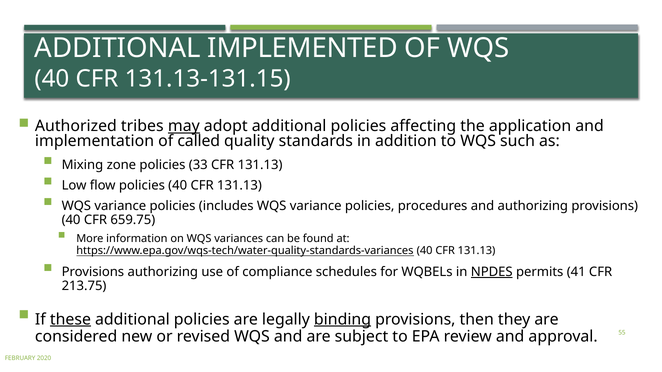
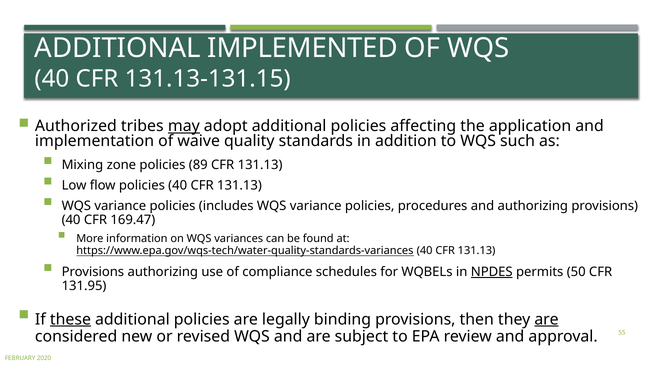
called: called -> waive
33: 33 -> 89
659.75: 659.75 -> 169.47
41: 41 -> 50
213.75: 213.75 -> 131.95
binding underline: present -> none
are at (546, 320) underline: none -> present
